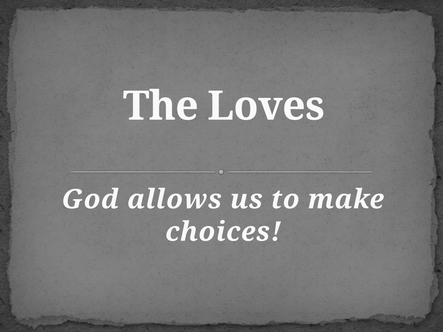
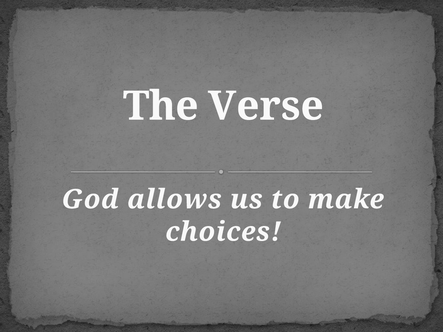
Loves: Loves -> Verse
